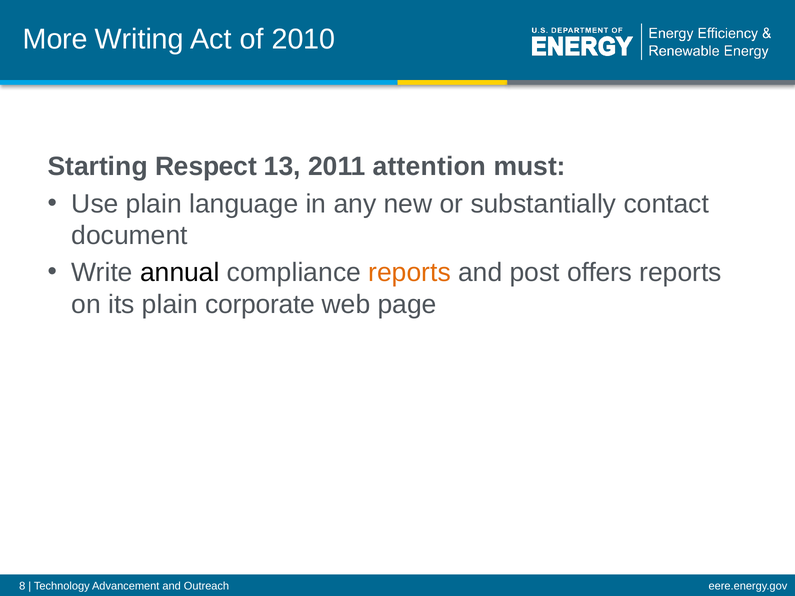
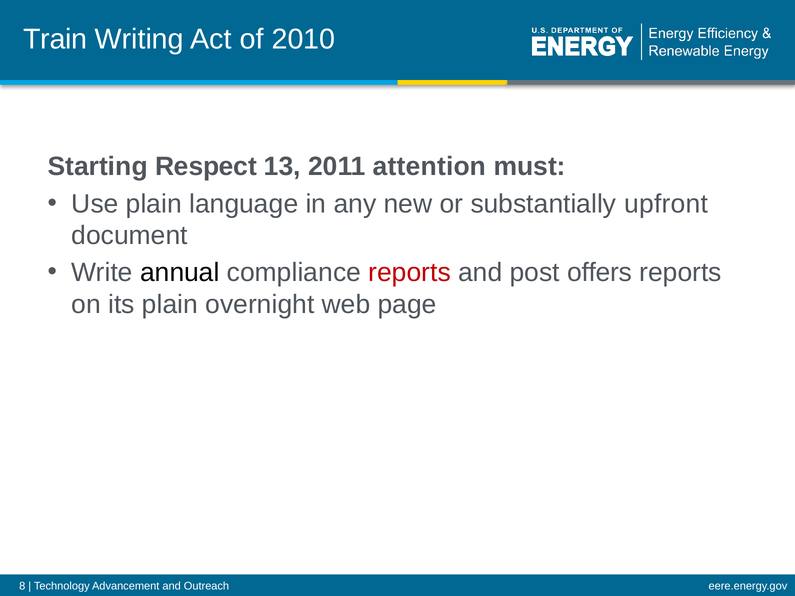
More: More -> Train
contact: contact -> upfront
reports at (410, 273) colour: orange -> red
corporate: corporate -> overnight
